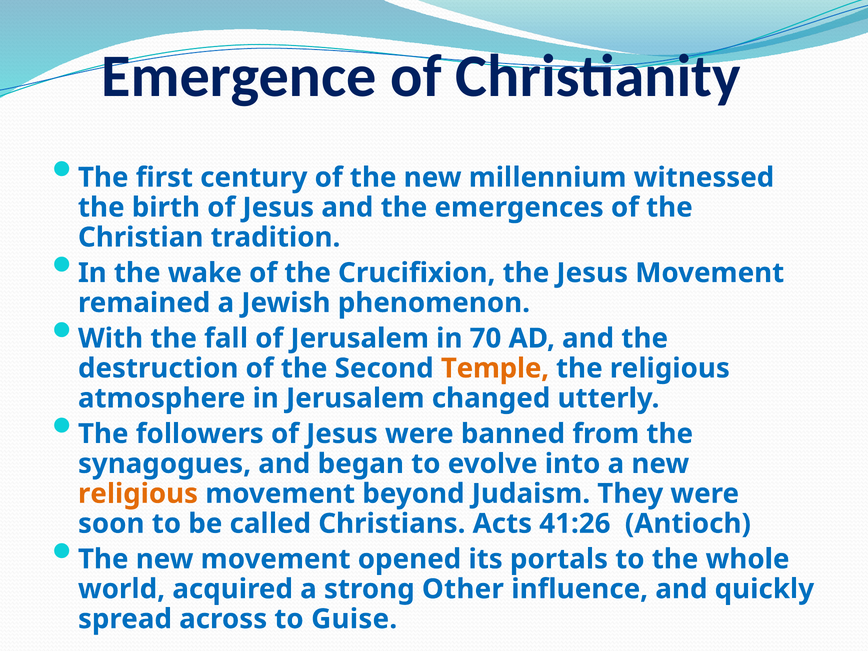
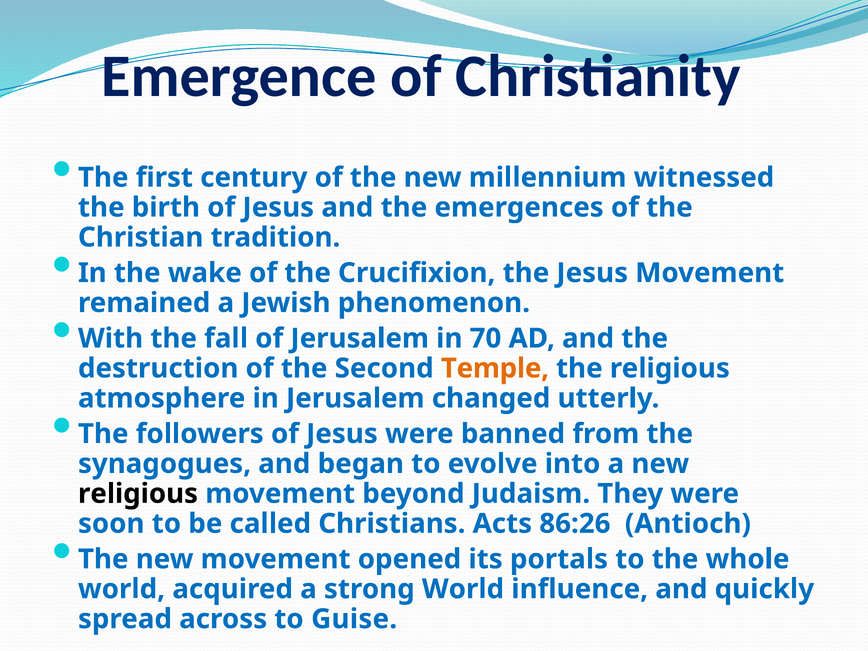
religious at (138, 494) colour: orange -> black
41:26: 41:26 -> 86:26
strong Other: Other -> World
